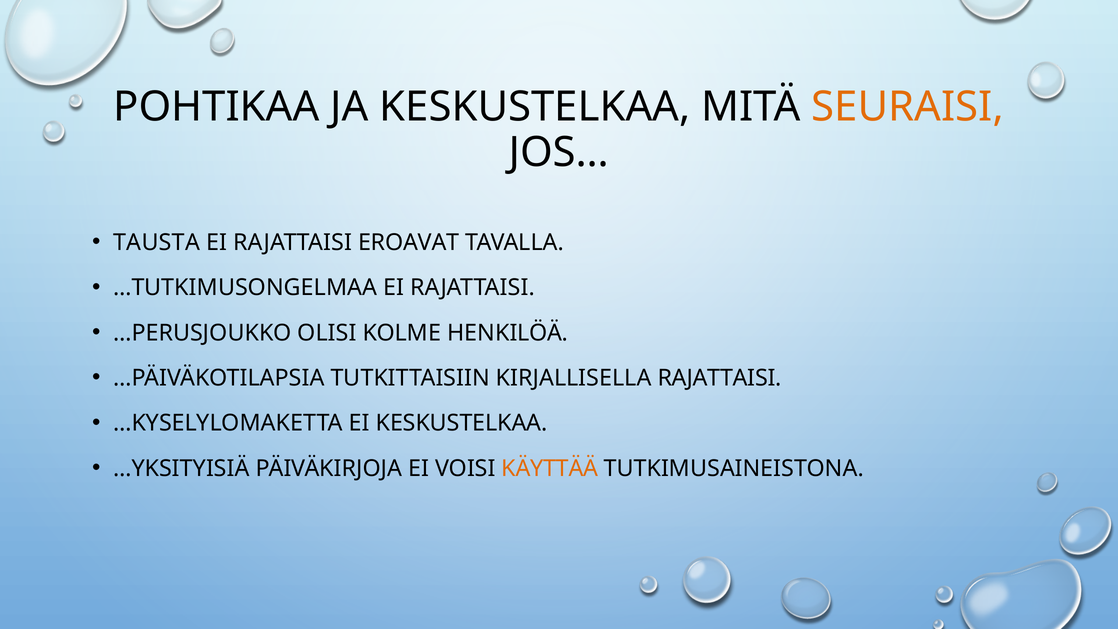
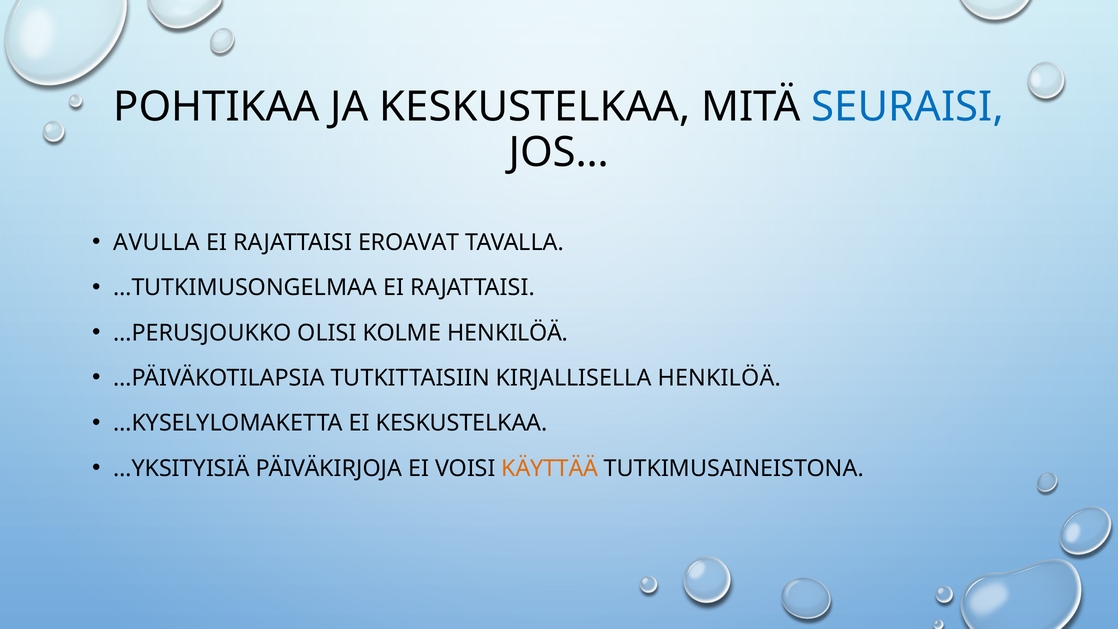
SEURAISI colour: orange -> blue
TAUSTA: TAUSTA -> AVULLA
KIRJALLISELLA RAJATTAISI: RAJATTAISI -> HENKILÖÄ
